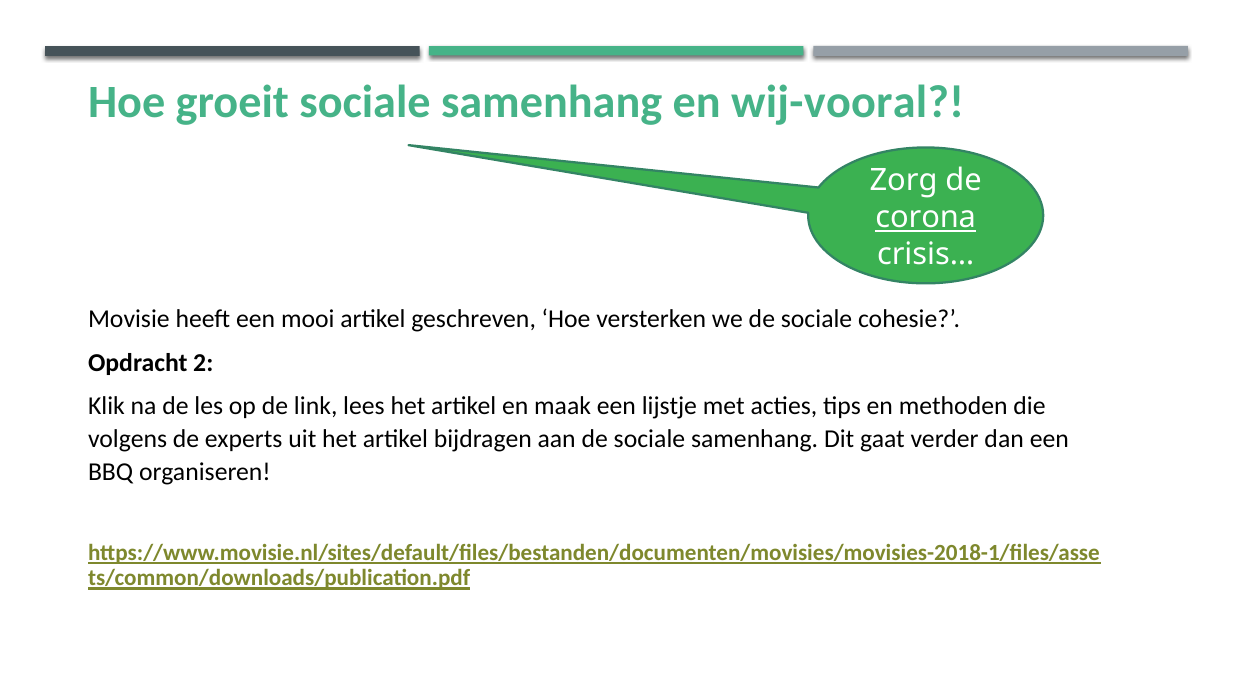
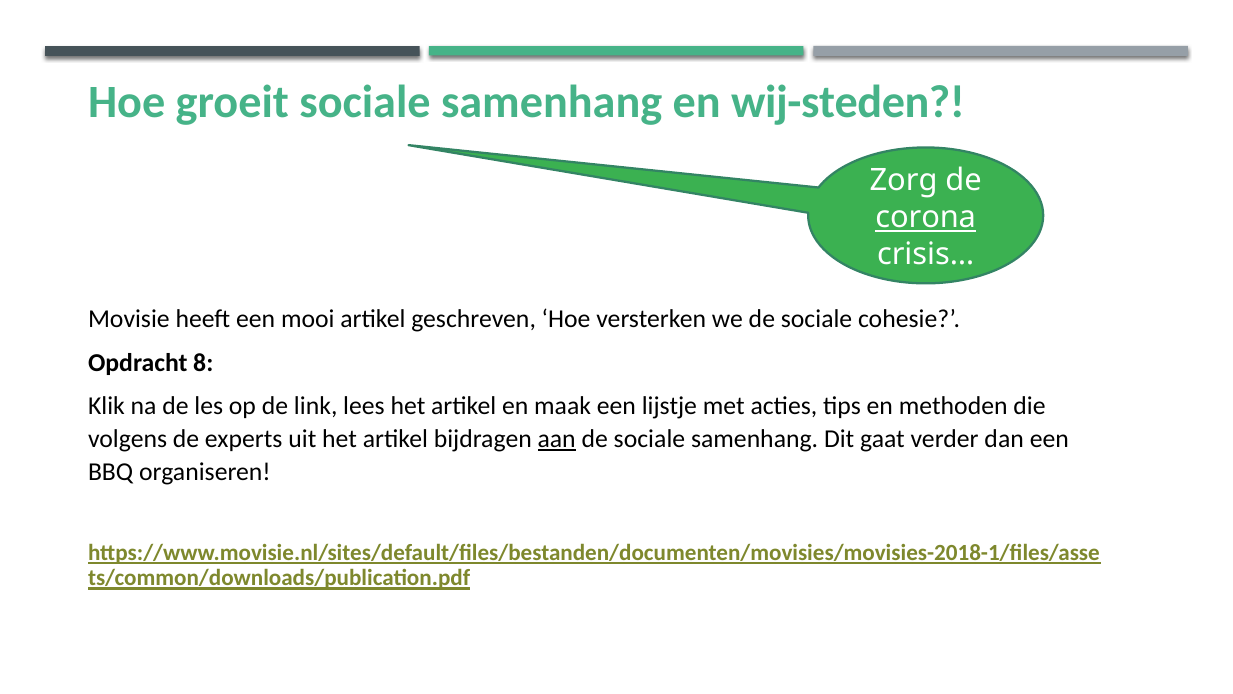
wij-vooral: wij-vooral -> wij-steden
2: 2 -> 8
aan underline: none -> present
